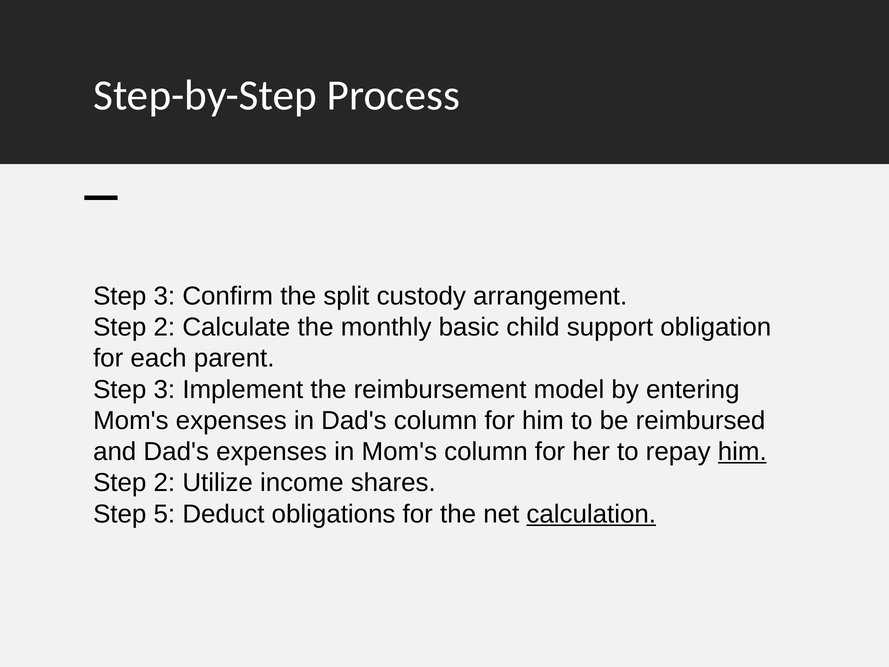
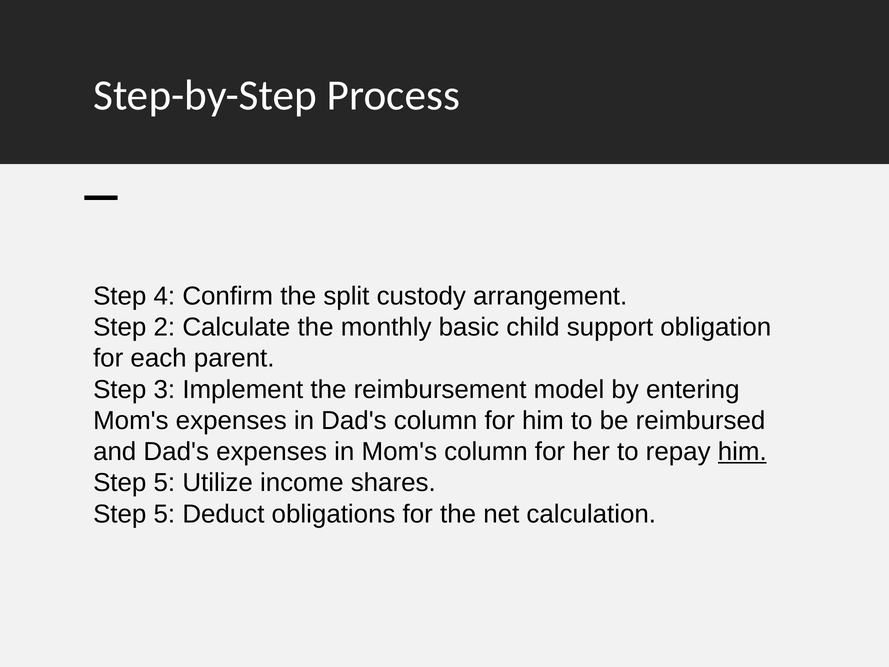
3 at (164, 296): 3 -> 4
2 at (164, 483): 2 -> 5
calculation underline: present -> none
